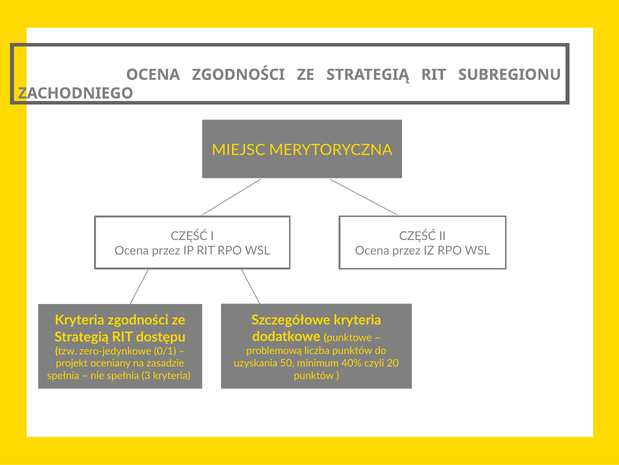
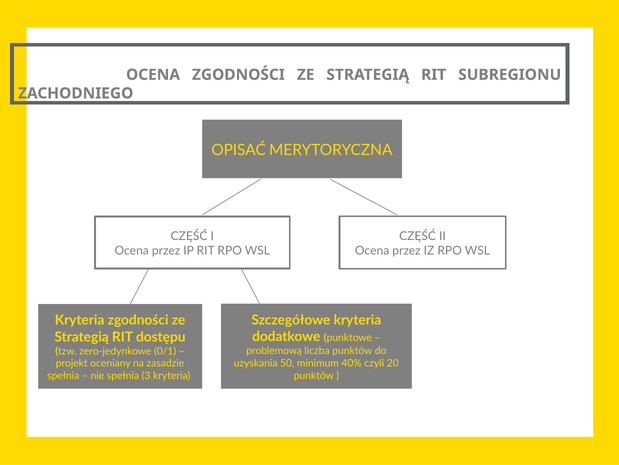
MIEJSC: MIEJSC -> OPISAĆ
